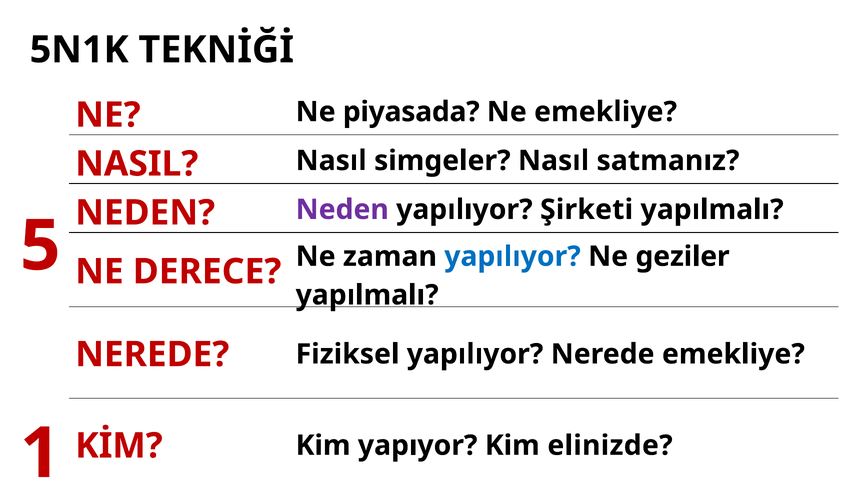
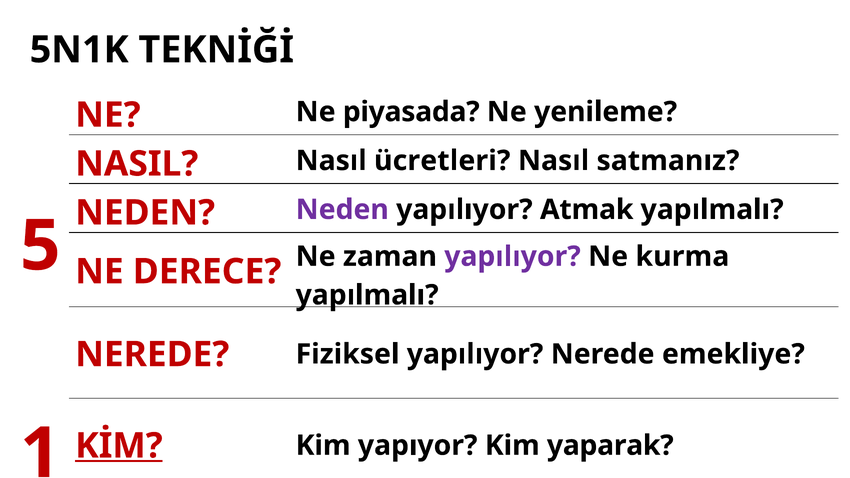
Ne emekliye: emekliye -> yenileme
simgeler: simgeler -> ücretleri
Şirketi: Şirketi -> Atmak
yapılıyor at (513, 257) colour: blue -> purple
geziler: geziler -> kurma
KİM underline: none -> present
elinizde: elinizde -> yaparak
